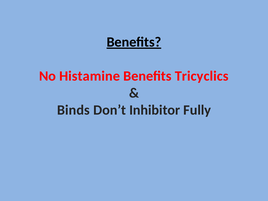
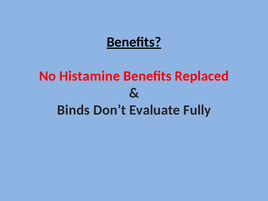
Tricyclics: Tricyclics -> Replaced
Inhibitor: Inhibitor -> Evaluate
